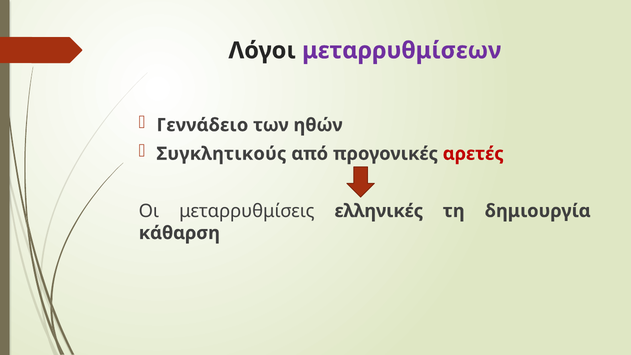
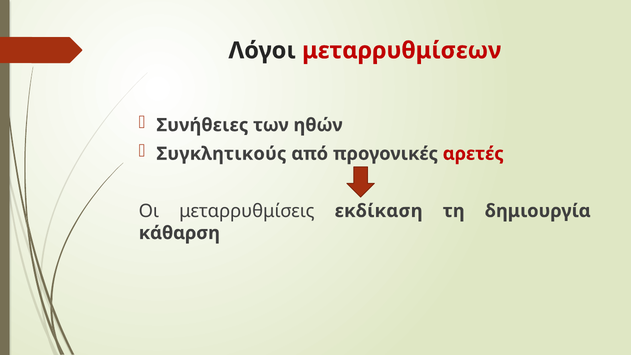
μεταρρυθμίσεων colour: purple -> red
Γεννάδειο: Γεννάδειο -> Συνήθειες
ελληνικές: ελληνικές -> εκδίκαση
